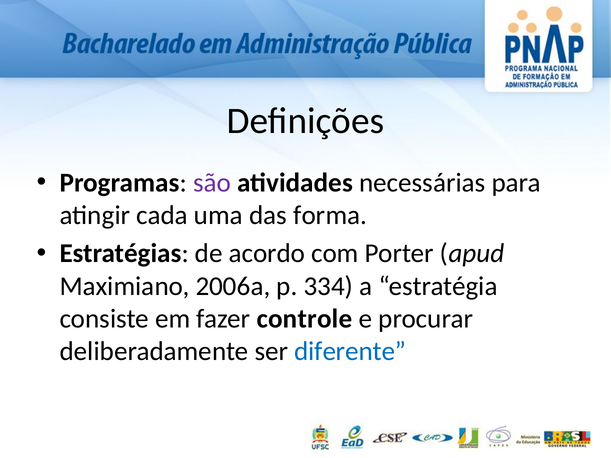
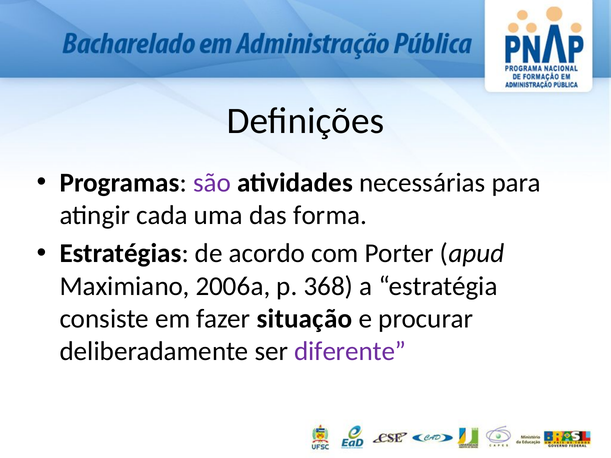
334: 334 -> 368
controle: controle -> situação
diferente colour: blue -> purple
